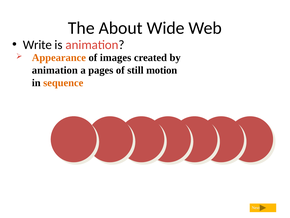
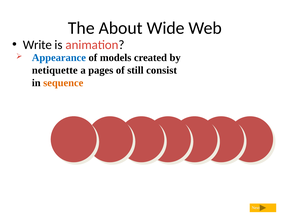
Appearance colour: orange -> blue
images: images -> models
animation at (55, 70): animation -> netiquette
motion: motion -> consist
